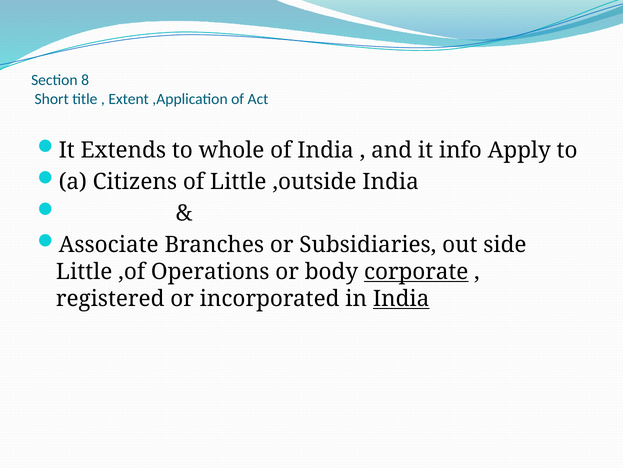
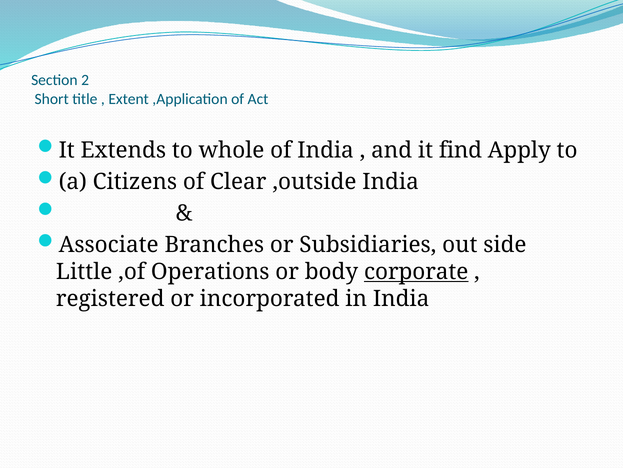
8: 8 -> 2
info: info -> find
of Little: Little -> Clear
India at (401, 298) underline: present -> none
